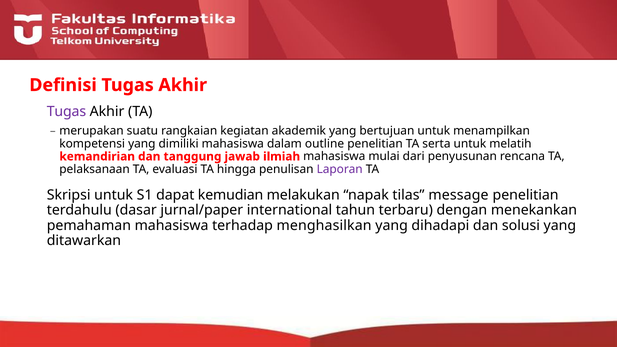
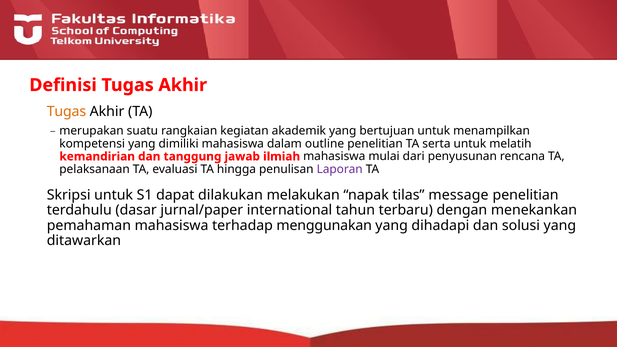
Tugas at (66, 112) colour: purple -> orange
kemudian: kemudian -> dilakukan
menghasilkan: menghasilkan -> menggunakan
